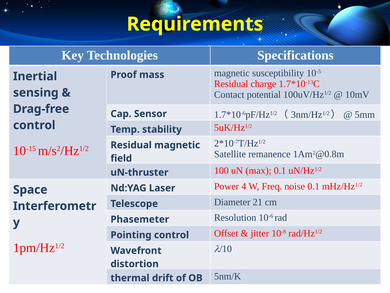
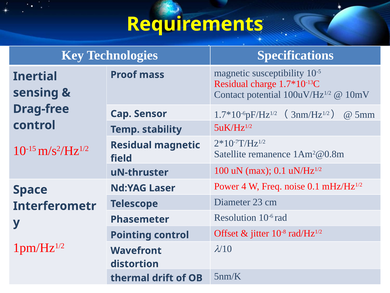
21: 21 -> 23
